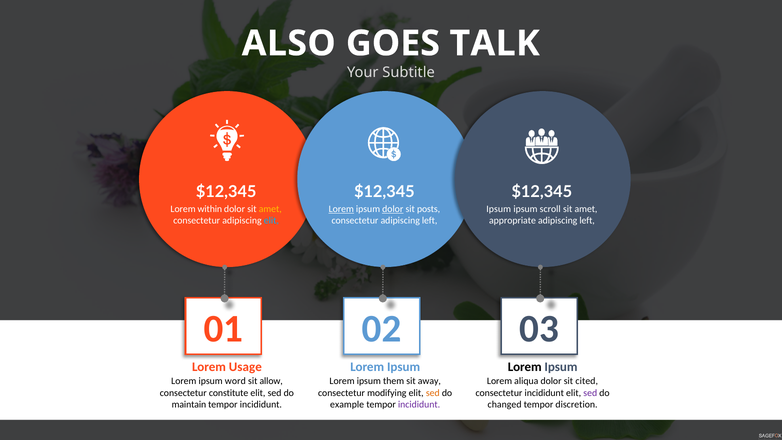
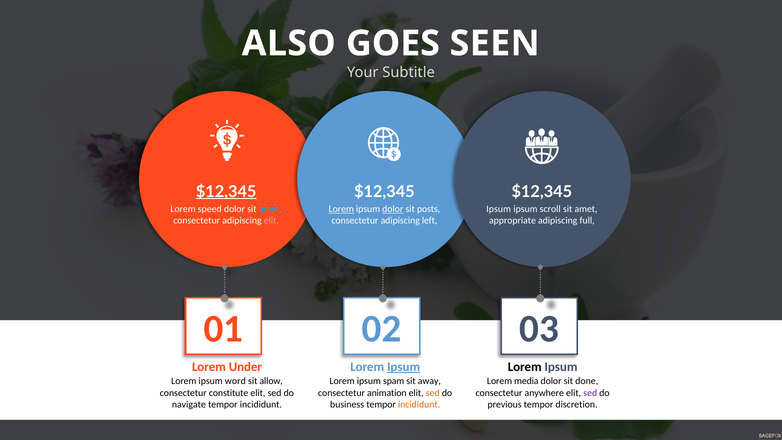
TALK: TALK -> SEEN
$12,345 at (226, 192) underline: none -> present
within: within -> speed
amet at (270, 209) colour: yellow -> light blue
elit at (271, 221) colour: light blue -> pink
left at (587, 221): left -> full
Usage: Usage -> Under
Ipsum at (404, 367) underline: none -> present
them: them -> spam
aliqua: aliqua -> media
cited: cited -> done
modifying: modifying -> animation
consectetur incididunt: incididunt -> anywhere
maintain: maintain -> navigate
example: example -> business
incididunt at (419, 405) colour: purple -> orange
changed: changed -> previous
